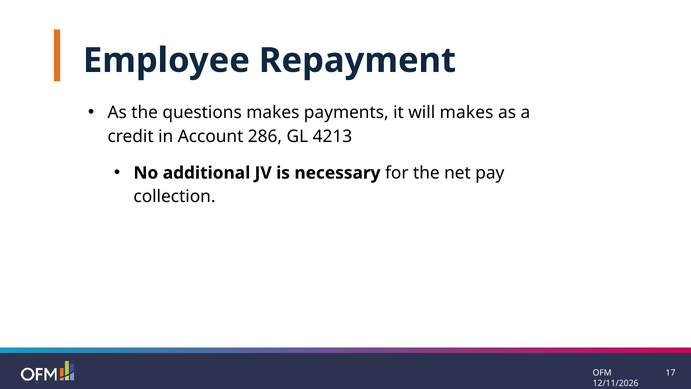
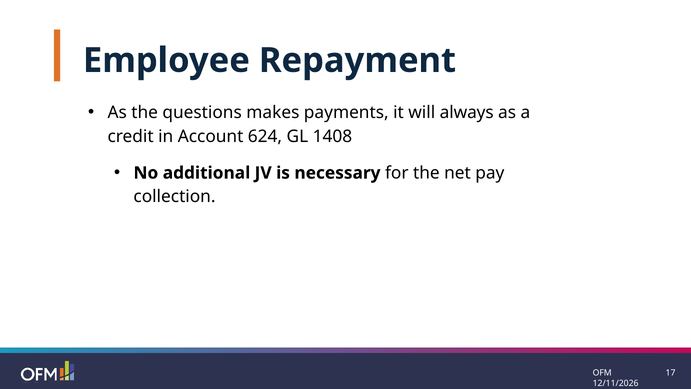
will makes: makes -> always
286: 286 -> 624
4213: 4213 -> 1408
